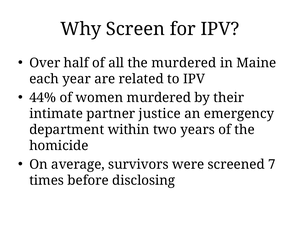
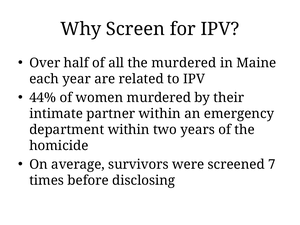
partner justice: justice -> within
